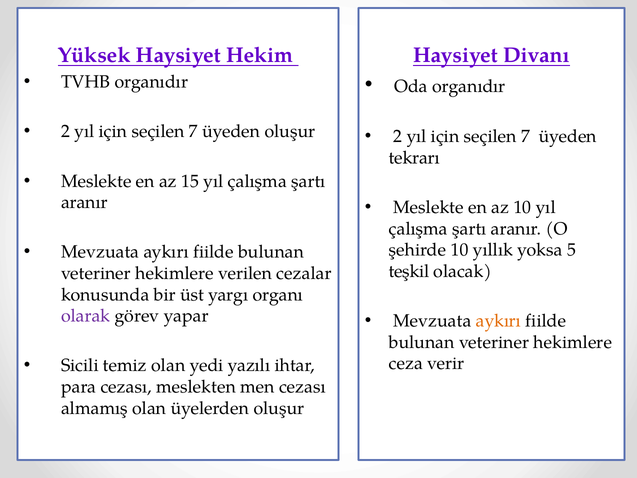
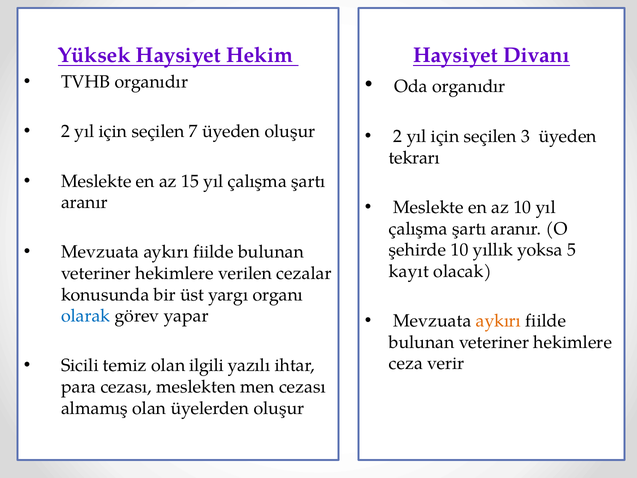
7 at (525, 136): 7 -> 3
teşkil: teşkil -> kayıt
olarak colour: purple -> blue
yedi: yedi -> ilgili
